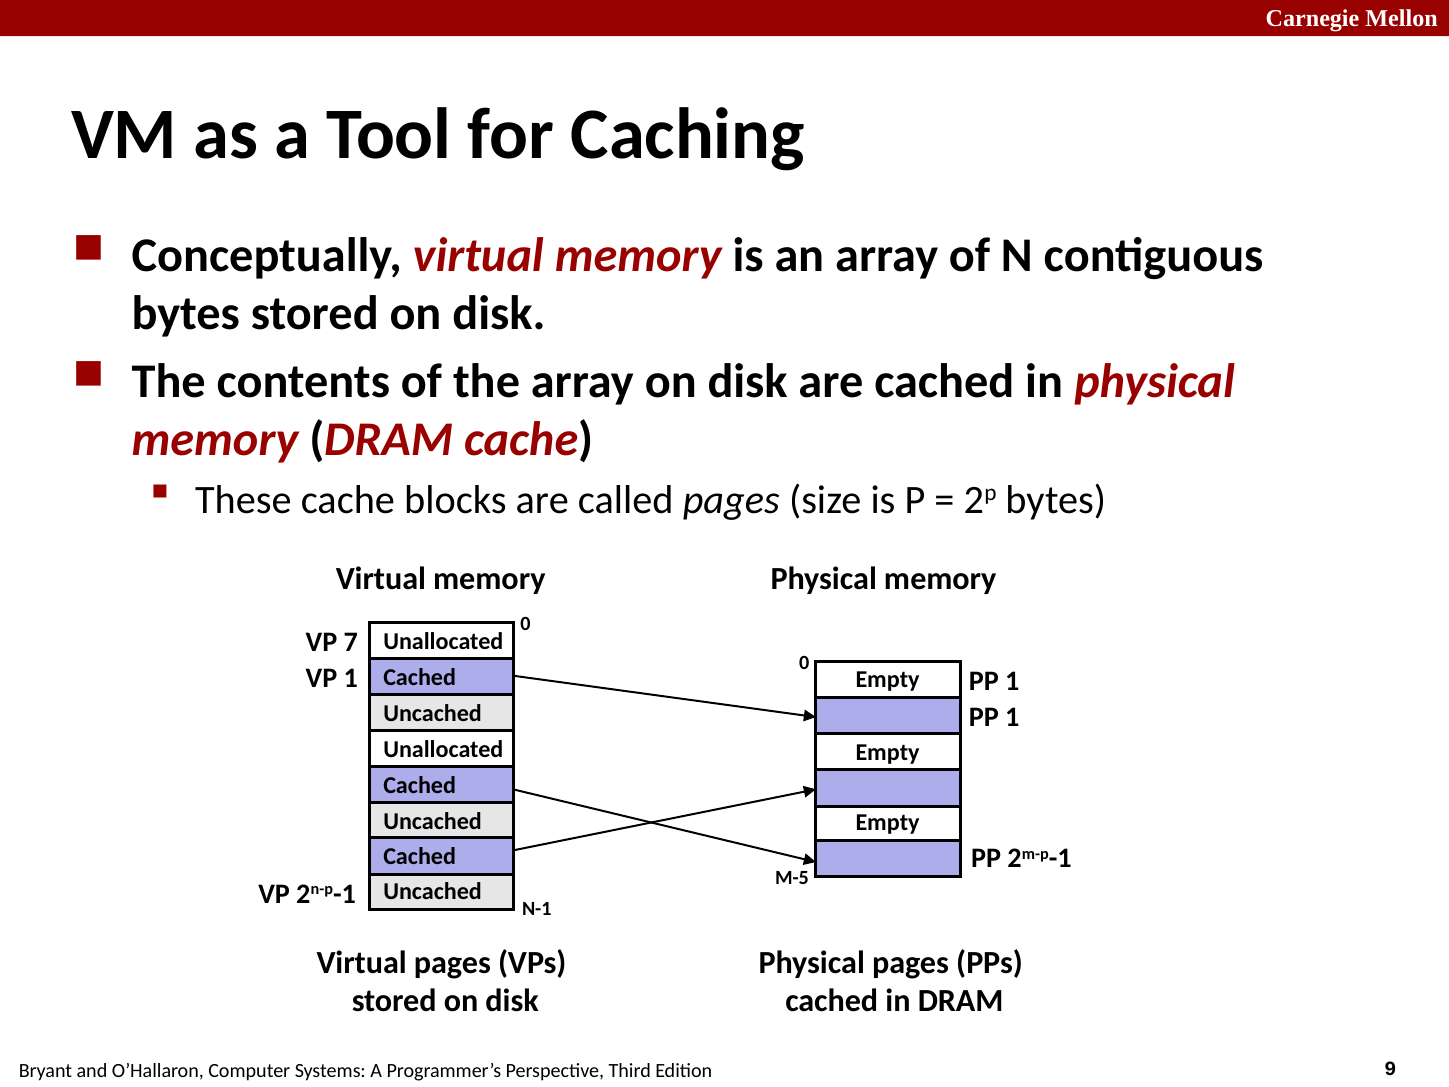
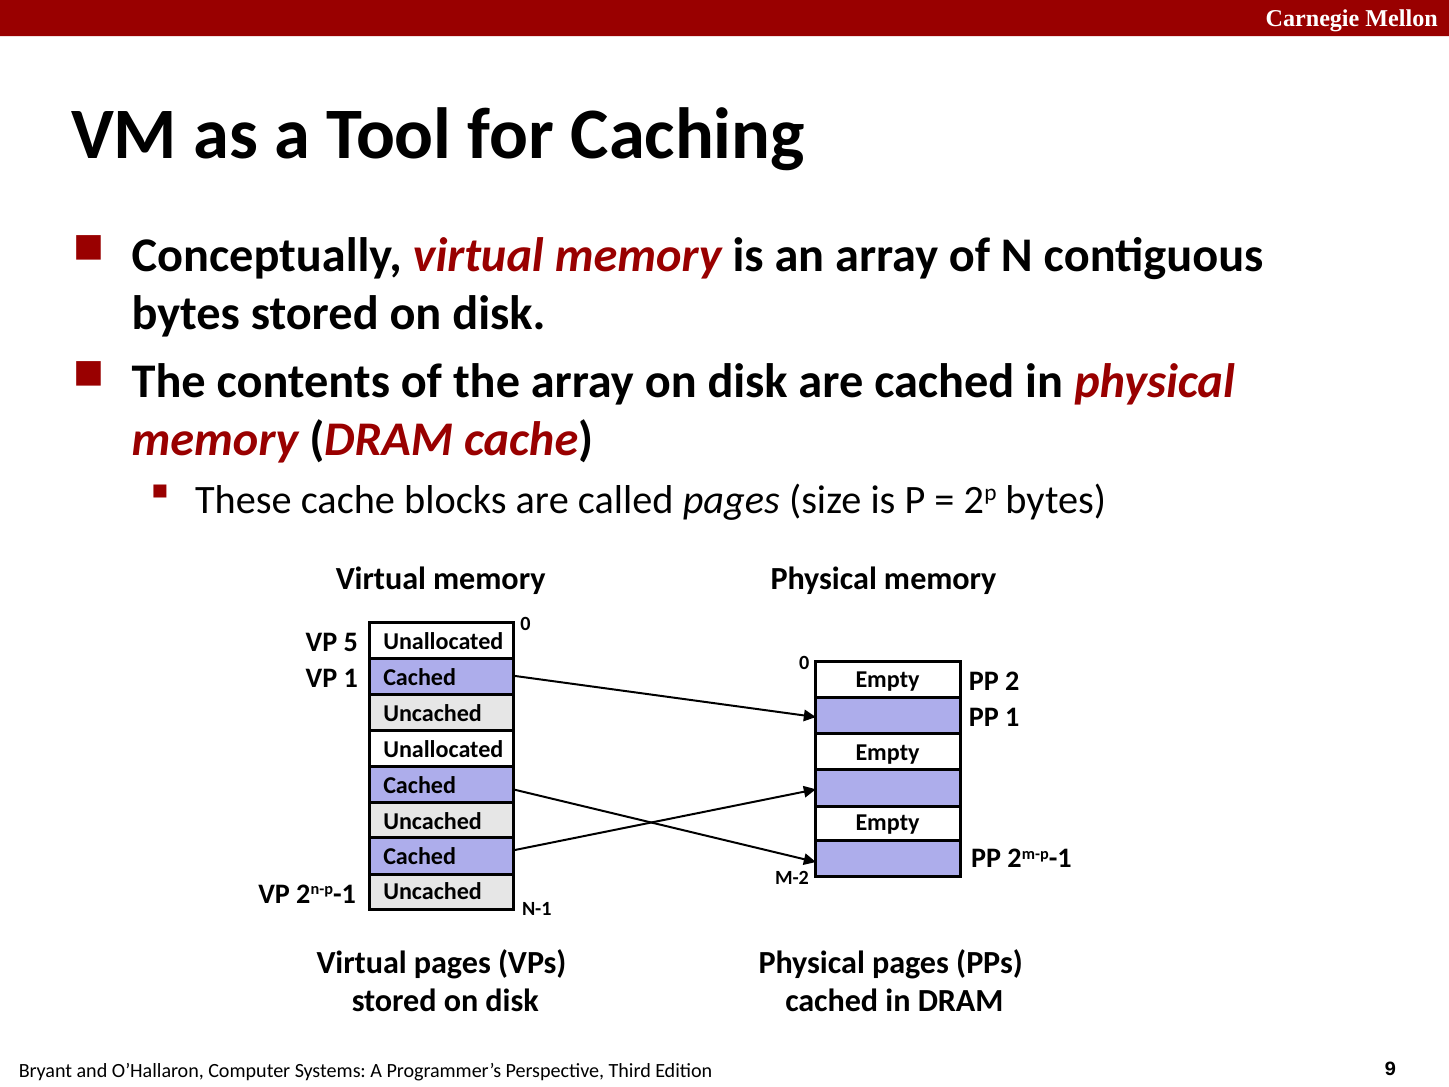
7: 7 -> 5
1 at (1012, 681): 1 -> 2
M-5: M-5 -> M-2
